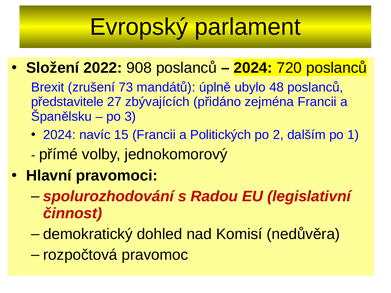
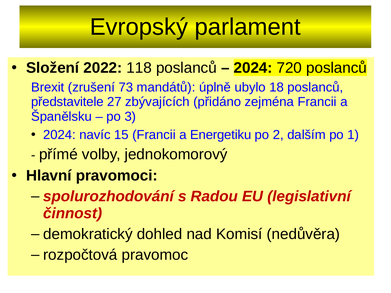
908: 908 -> 118
48: 48 -> 18
Politických: Politických -> Energetiku
